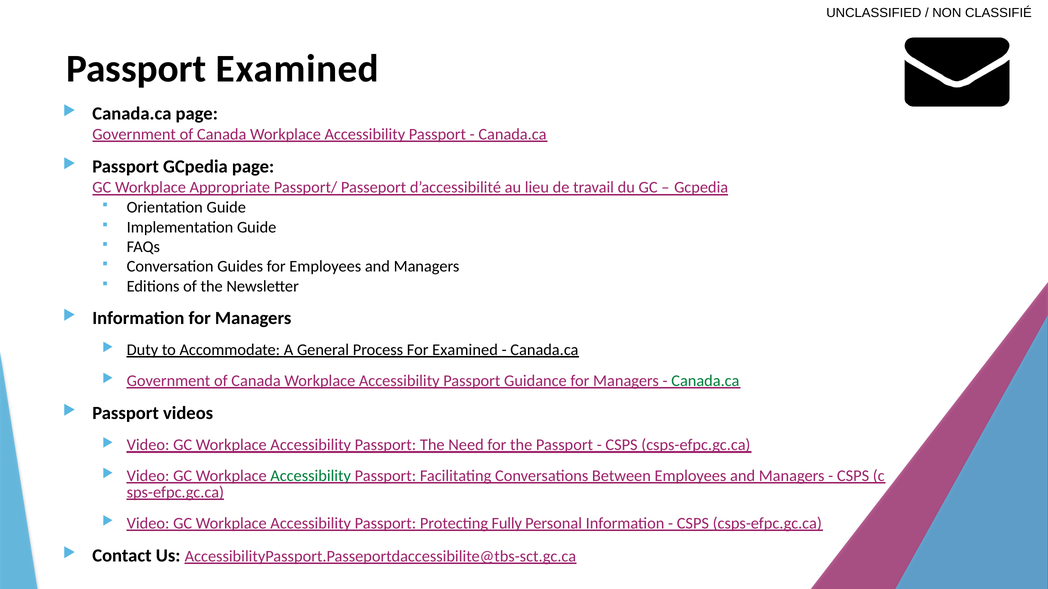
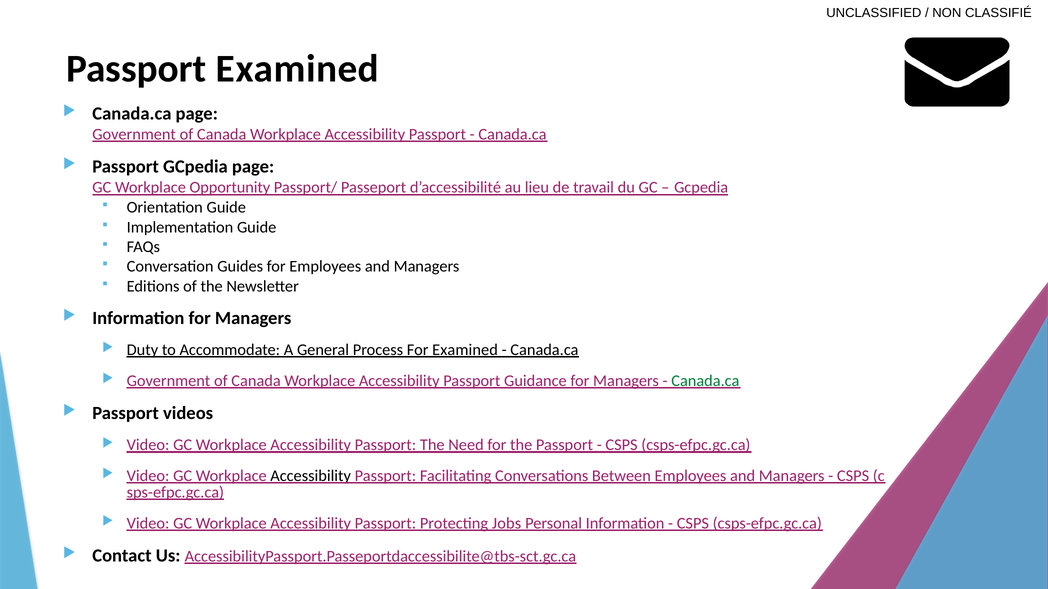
Appropriate: Appropriate -> Opportunity
Accessibility at (311, 476) colour: green -> black
Fully: Fully -> Jobs
